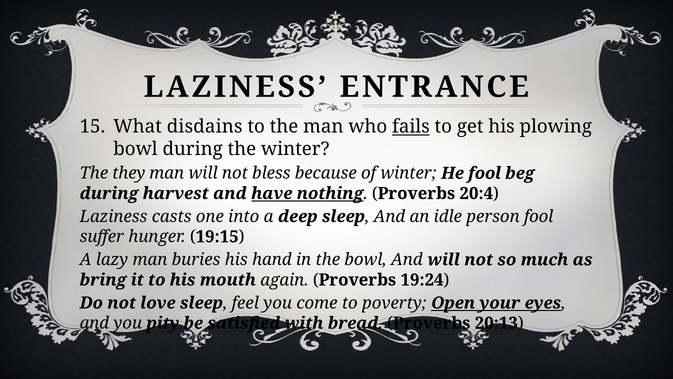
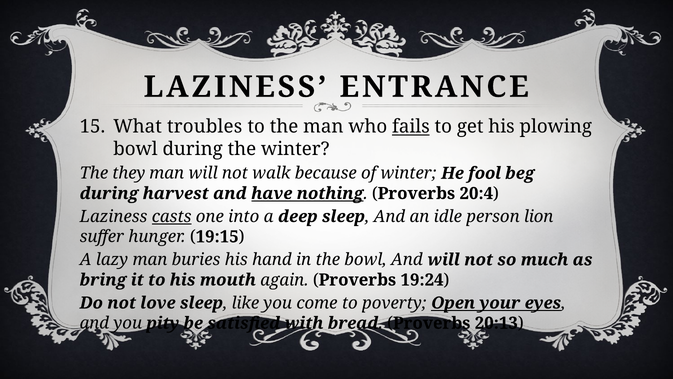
disdains: disdains -> troubles
bless: bless -> walk
casts underline: none -> present
person fool: fool -> lion
feel: feel -> like
